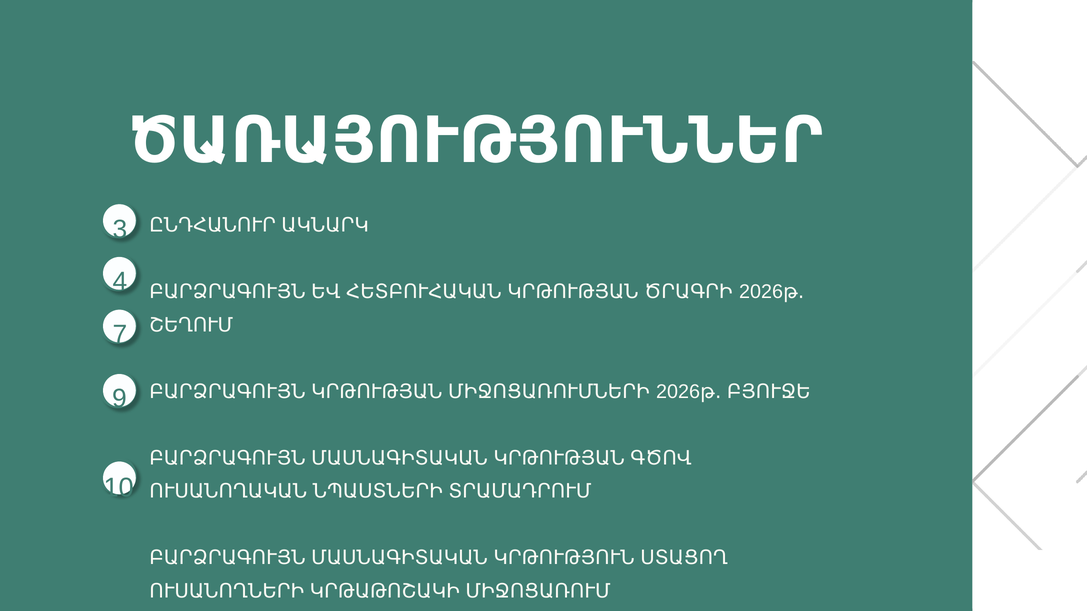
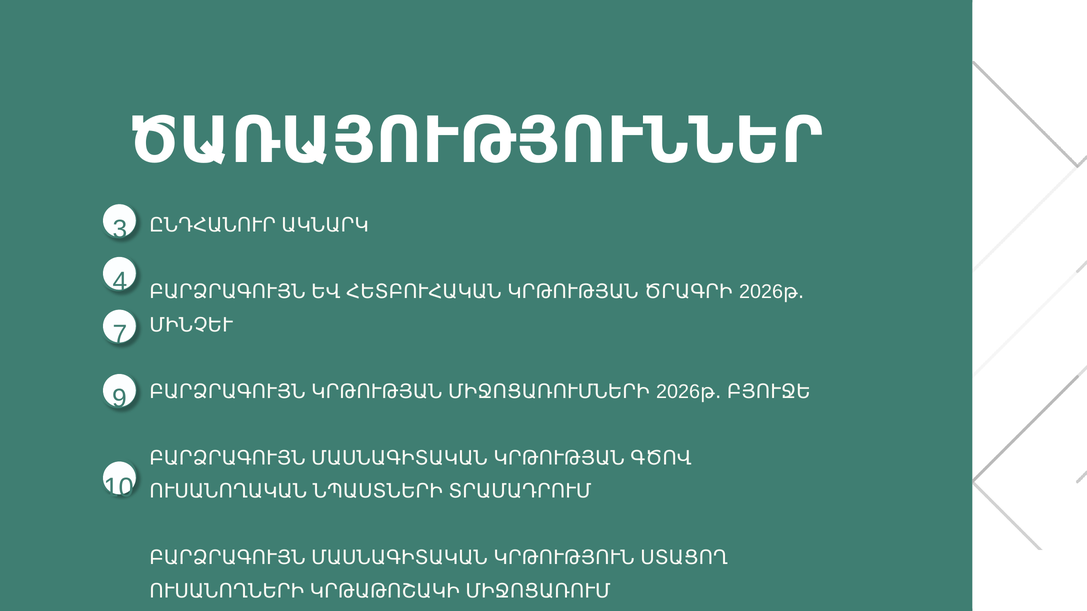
ՇԵՂՈՒՄ: ՇԵՂՈՒՄ -> ՄԻՆՉԵՒ
